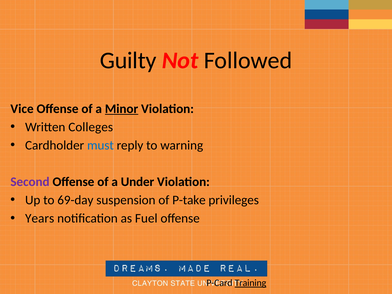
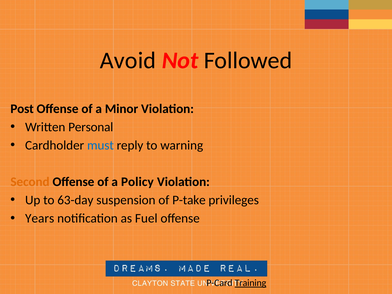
Guilty: Guilty -> Avoid
Vice: Vice -> Post
Minor underline: present -> none
Colleges: Colleges -> Personal
Second colour: purple -> orange
Under: Under -> Policy
69-day: 69-day -> 63-day
